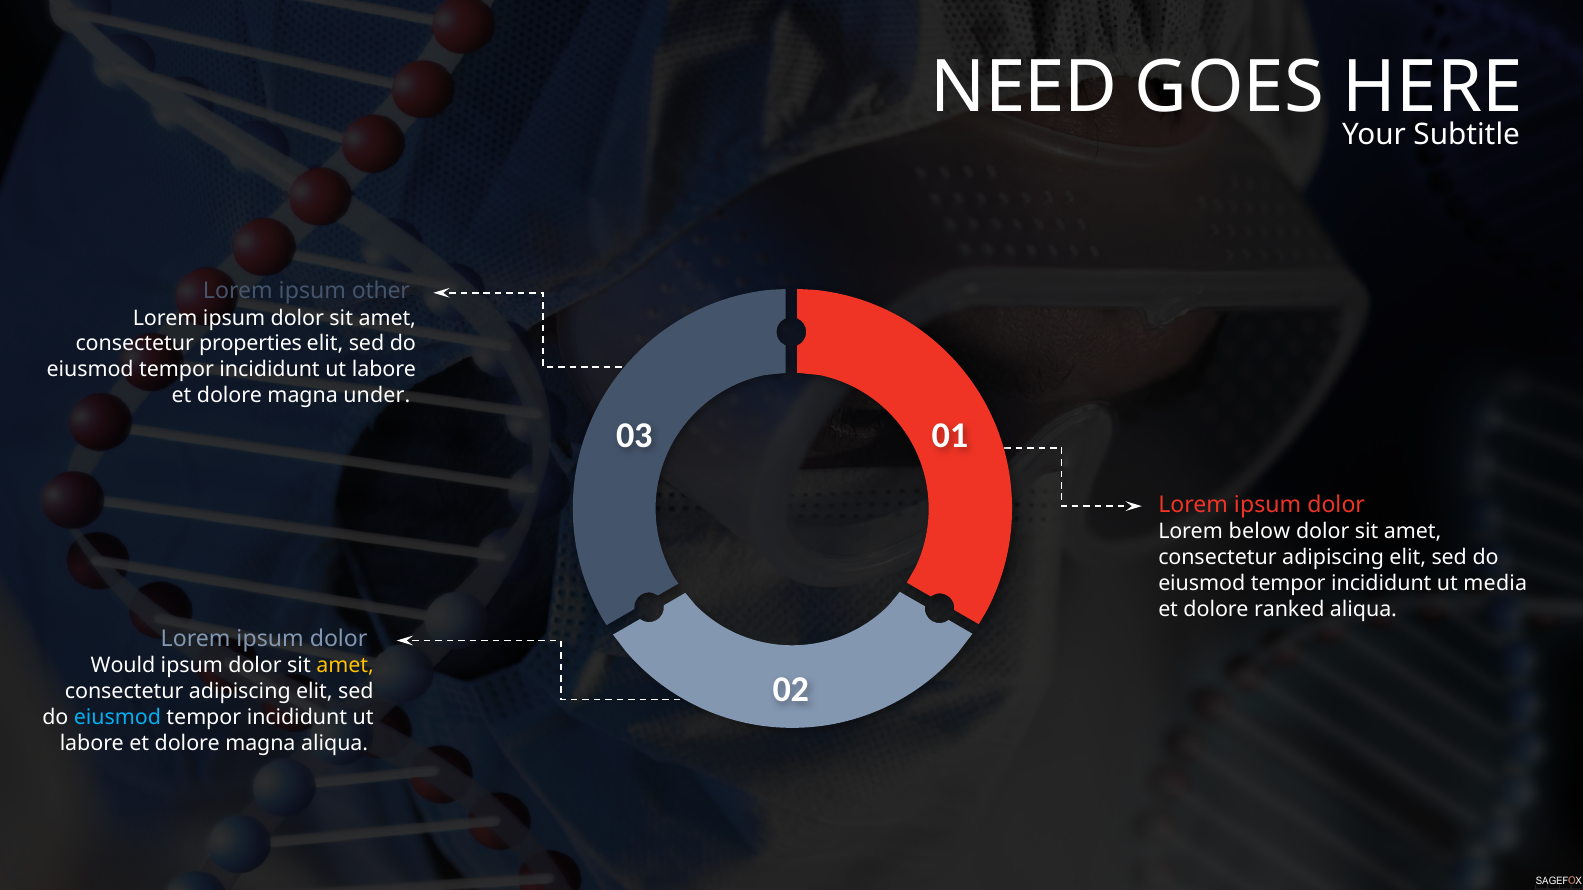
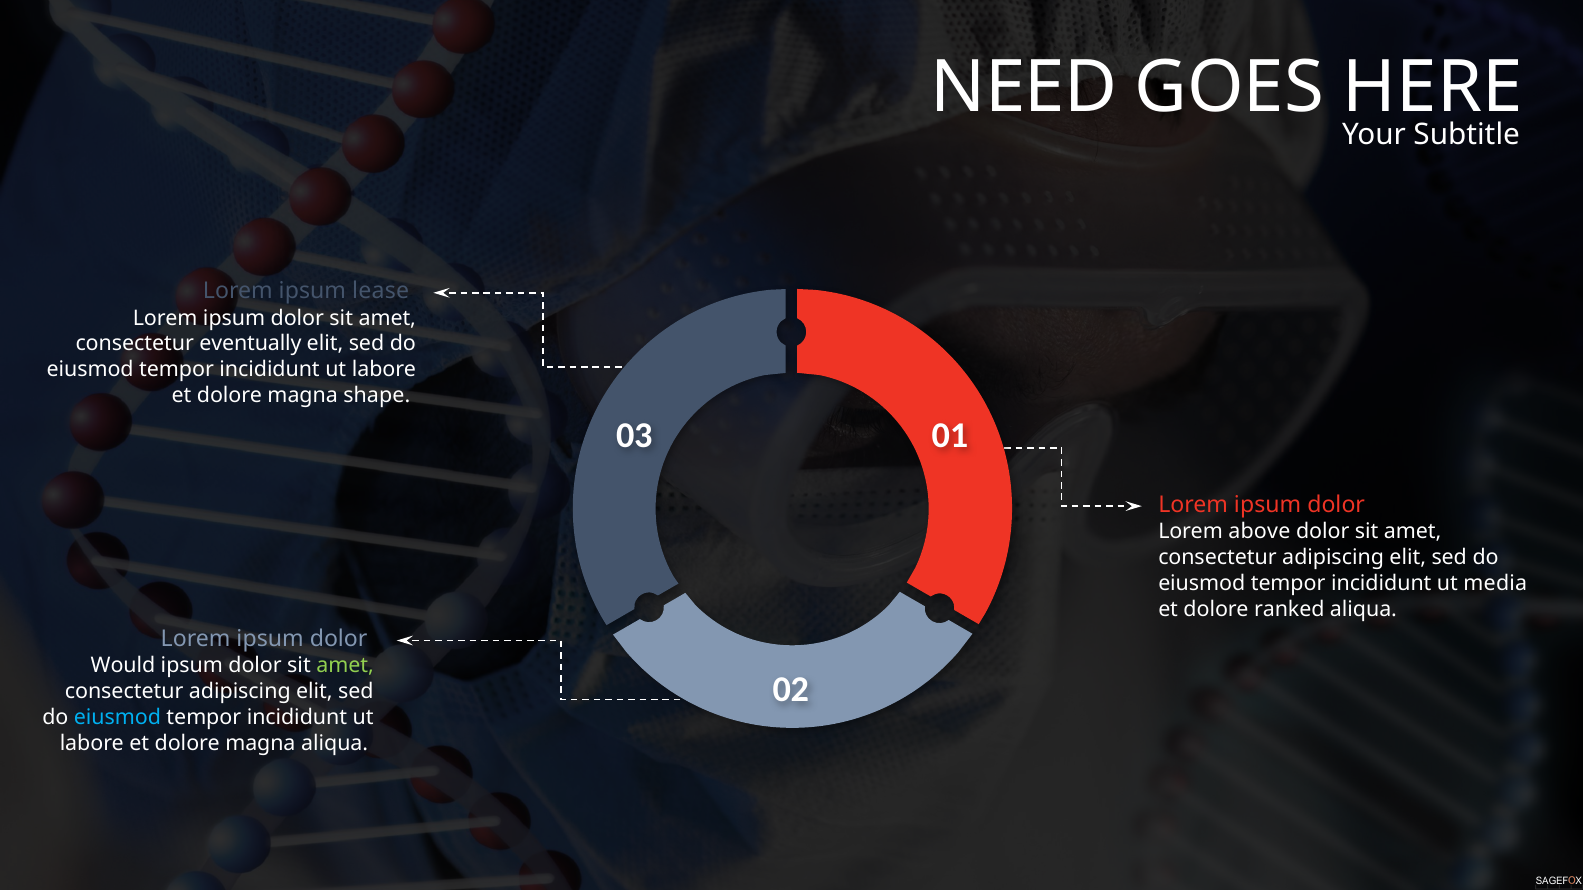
other: other -> lease
properties: properties -> eventually
under: under -> shape
below: below -> above
amet at (345, 666) colour: yellow -> light green
